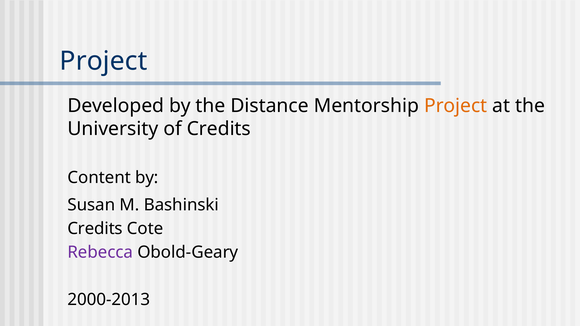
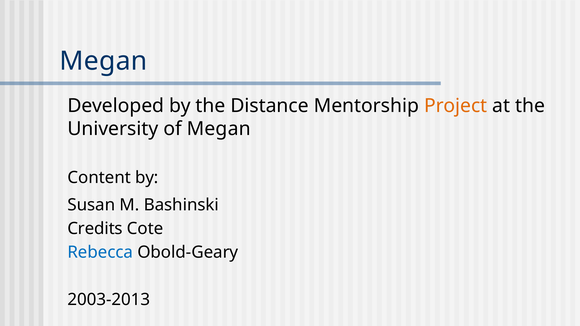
Project at (103, 61): Project -> Megan
of Credits: Credits -> Megan
Rebecca colour: purple -> blue
2000-2013: 2000-2013 -> 2003-2013
